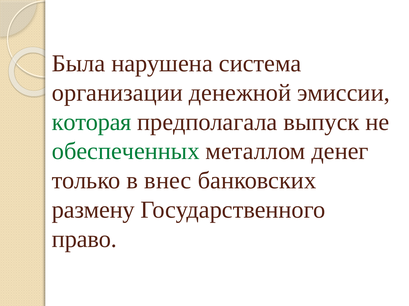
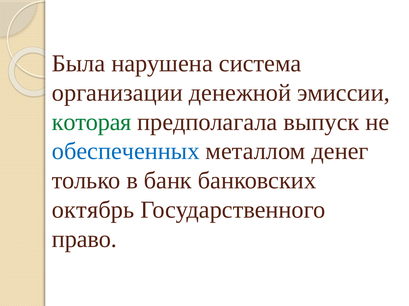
обеспеченных colour: green -> blue
внес: внес -> банк
размену: размену -> октябрь
